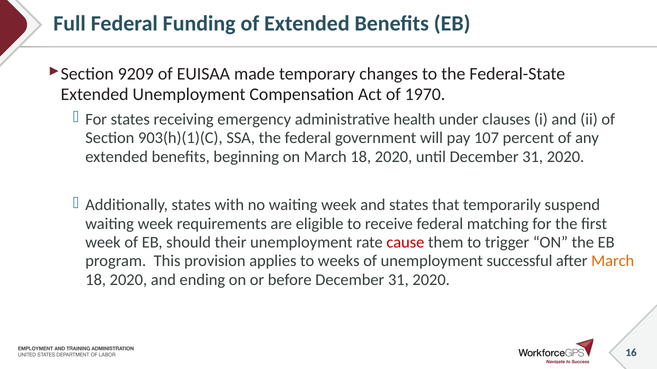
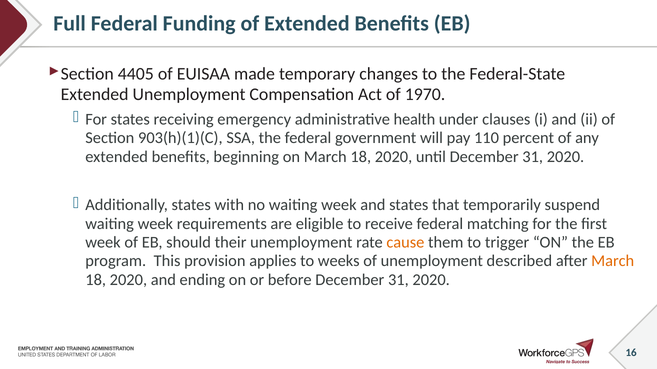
9209: 9209 -> 4405
107: 107 -> 110
cause colour: red -> orange
successful: successful -> described
